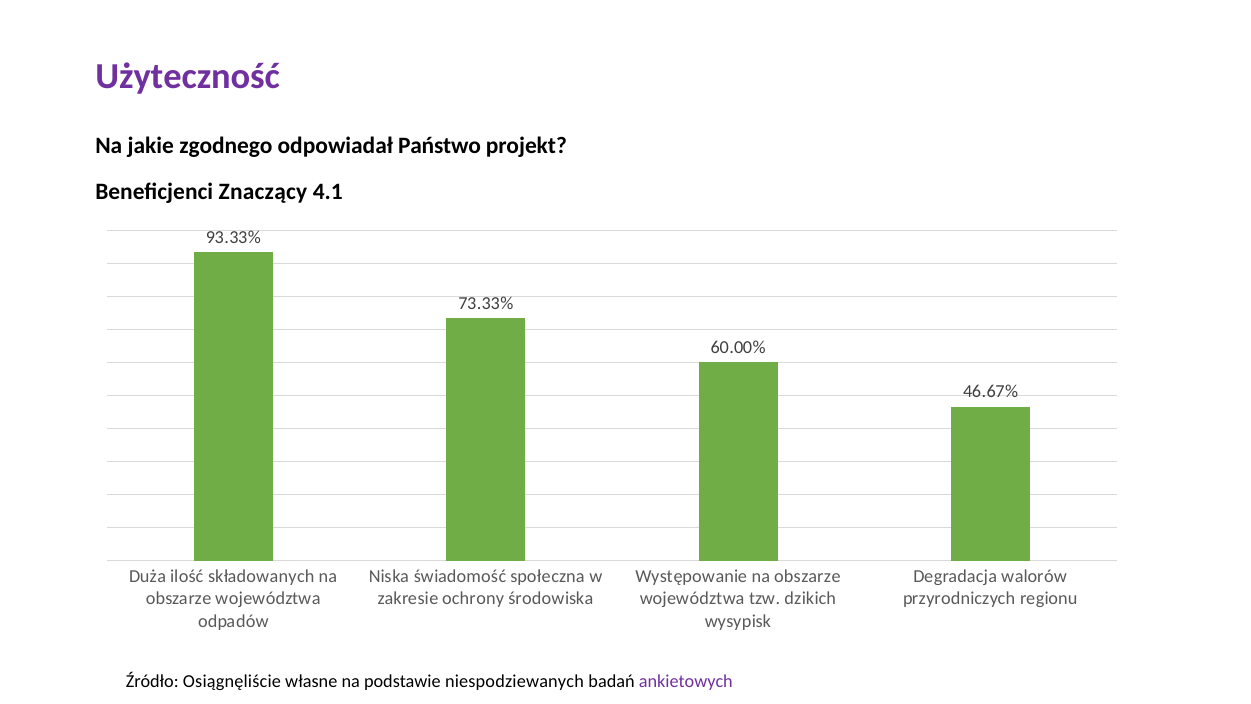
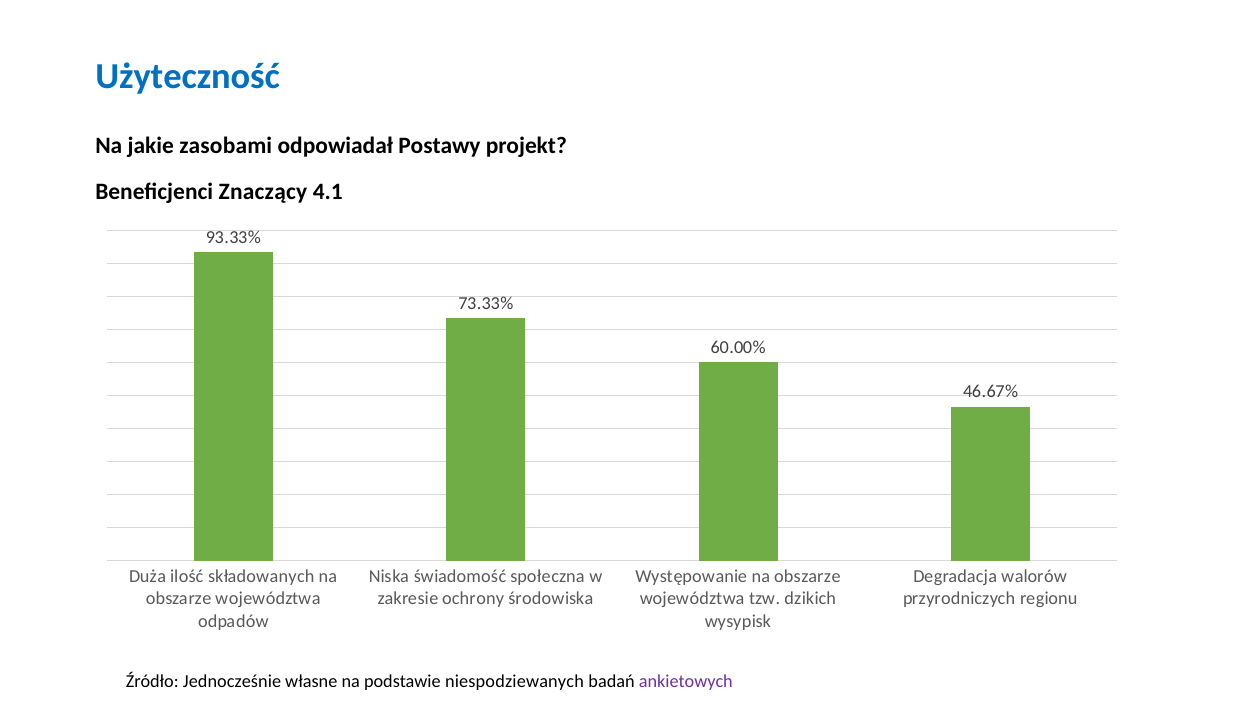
Użyteczność colour: purple -> blue
zgodnego: zgodnego -> zasobami
Państwo: Państwo -> Postawy
Osiągnęliście: Osiągnęliście -> Jednocześnie
